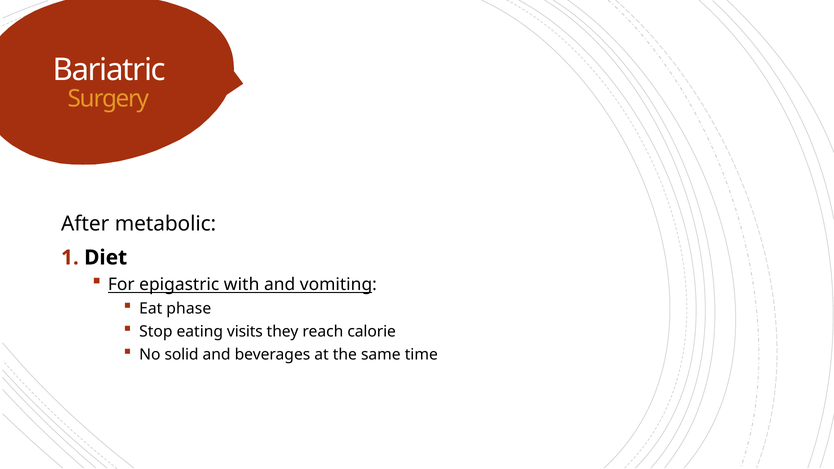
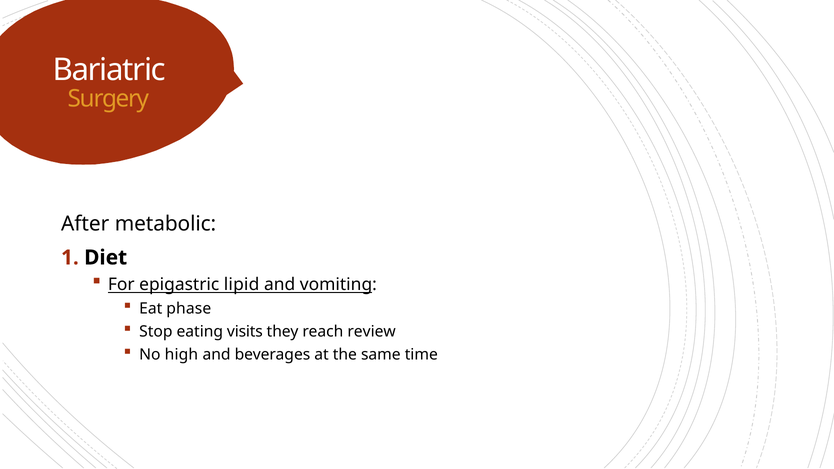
with: with -> lipid
calorie: calorie -> review
solid: solid -> high
